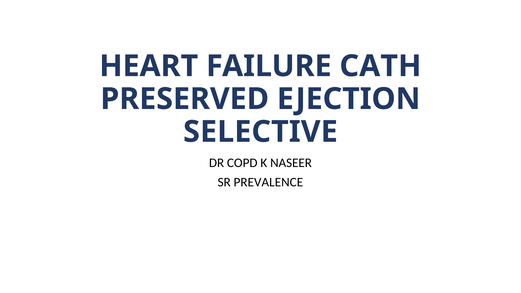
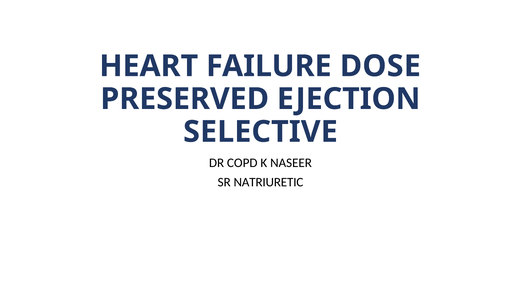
CATH: CATH -> DOSE
PREVALENCE: PREVALENCE -> NATRIURETIC
